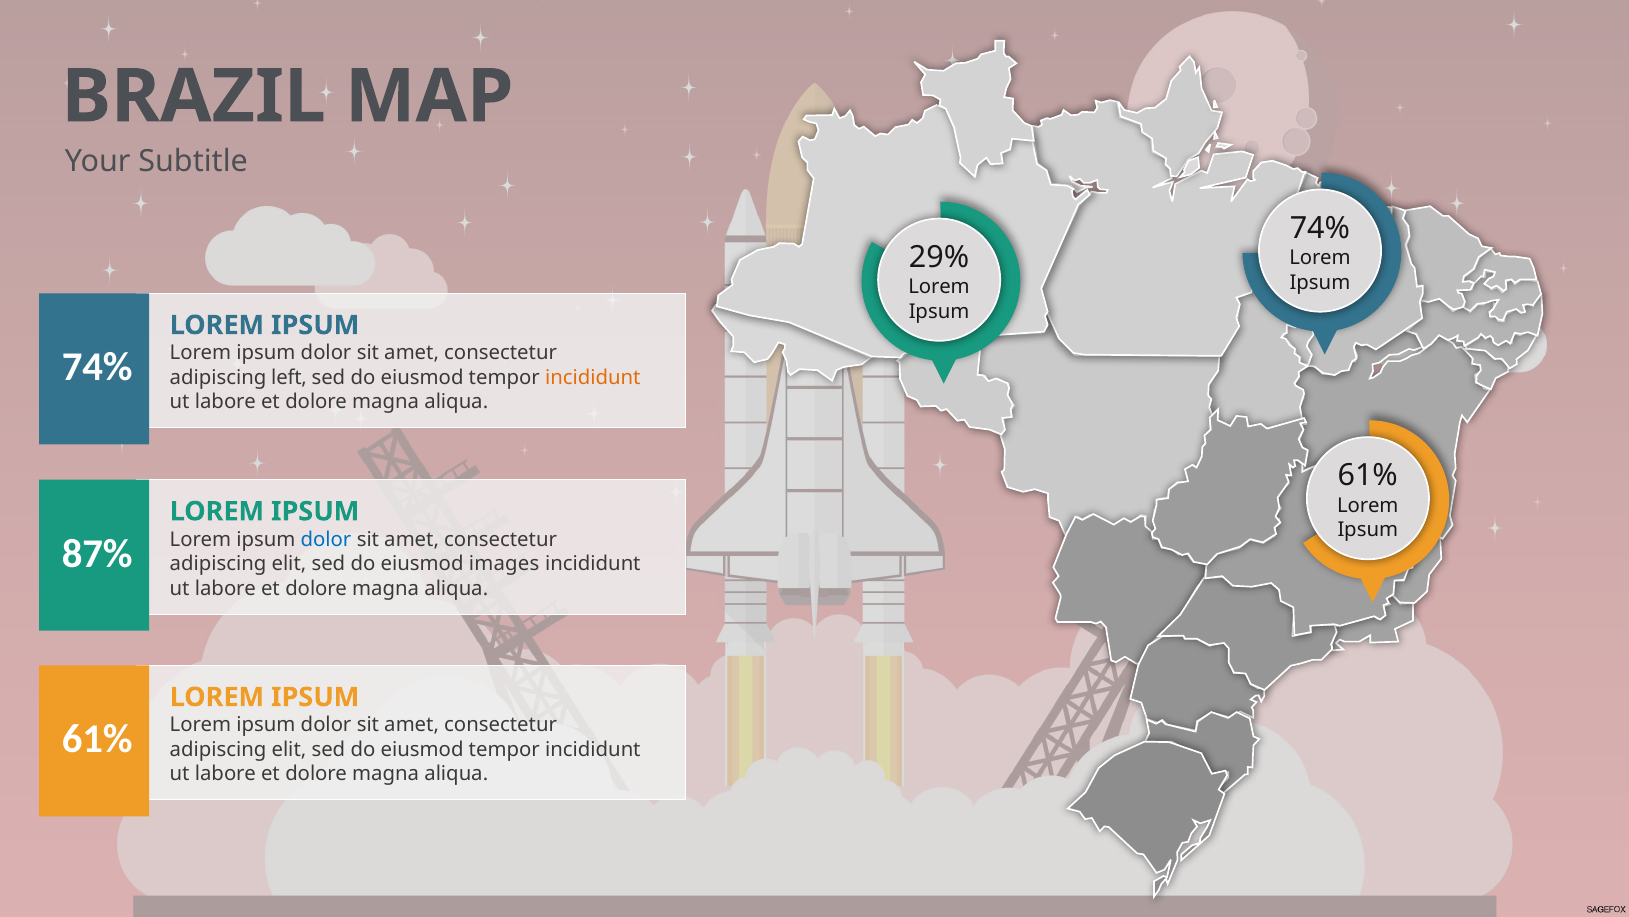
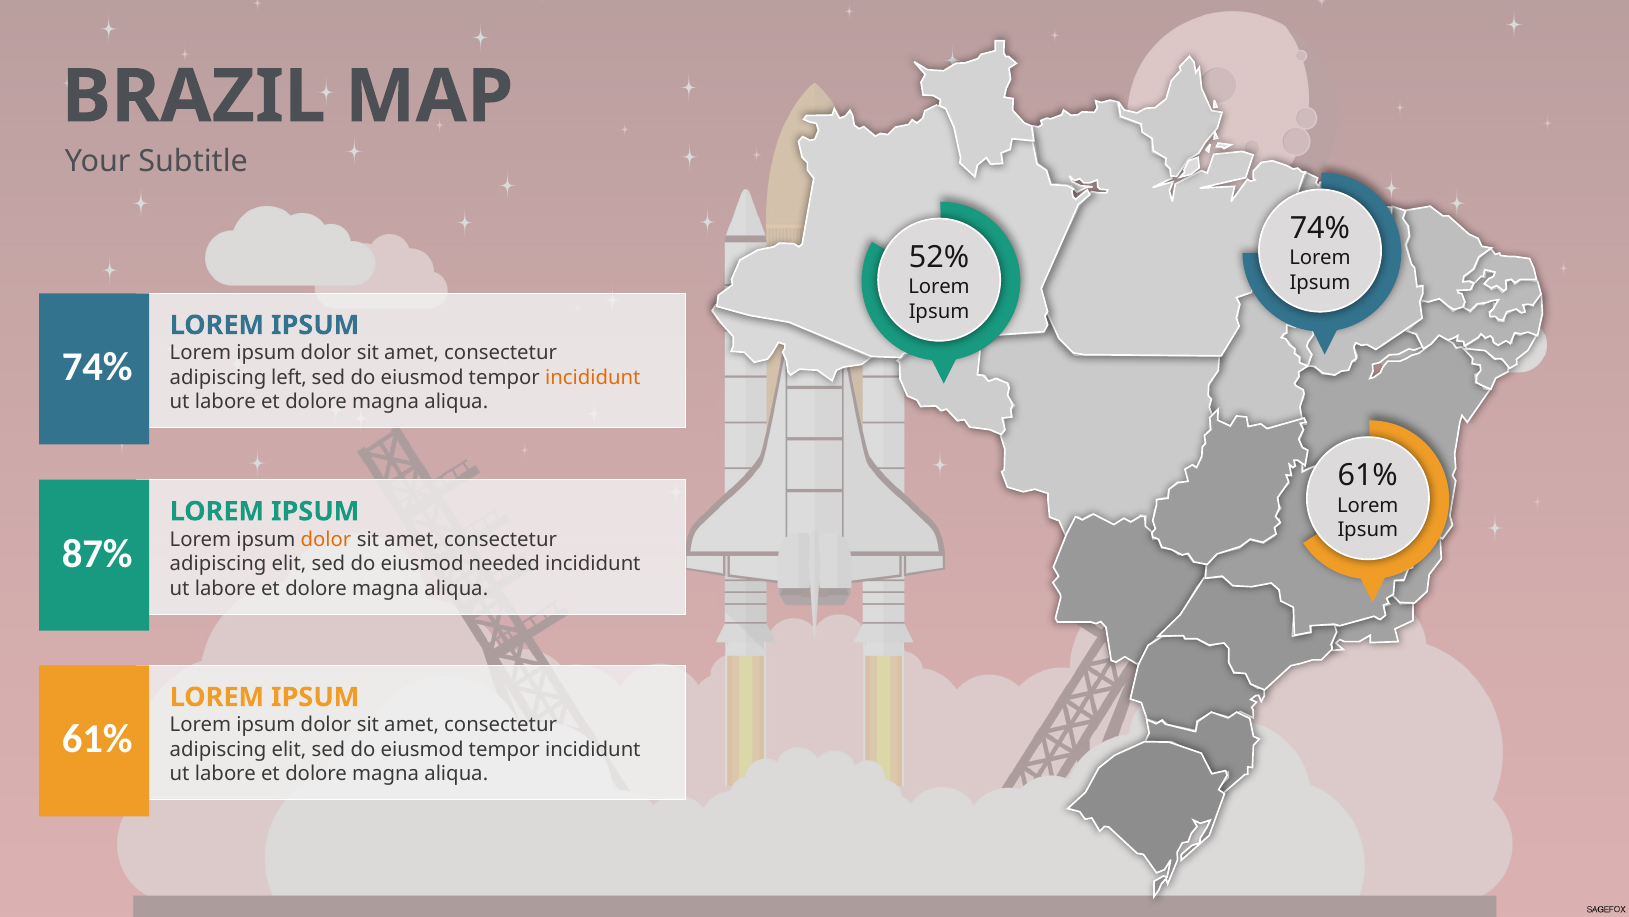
29%: 29% -> 52%
dolor at (326, 539) colour: blue -> orange
images: images -> needed
